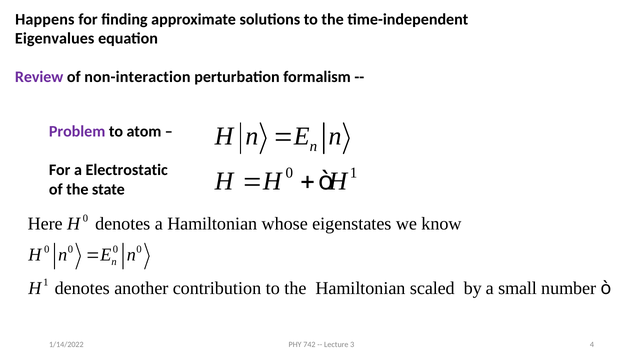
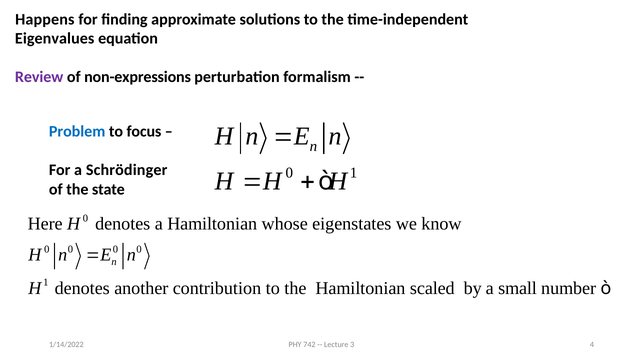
non-interaction: non-interaction -> non-expressions
Problem colour: purple -> blue
atom: atom -> focus
Electrostatic: Electrostatic -> Schrödinger
